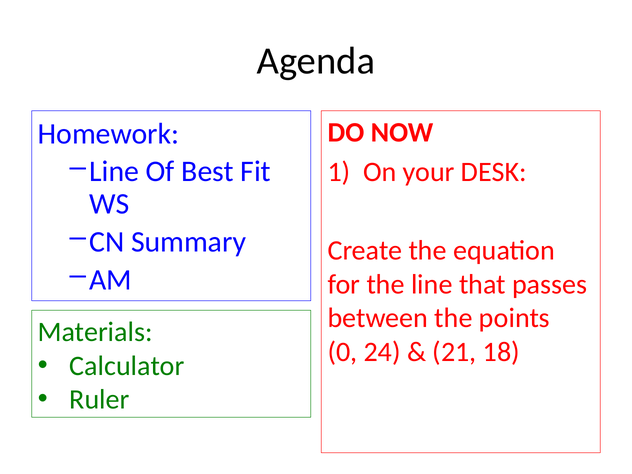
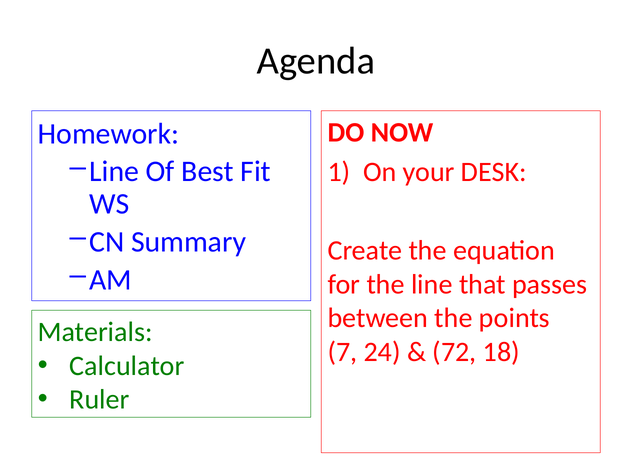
0: 0 -> 7
21: 21 -> 72
